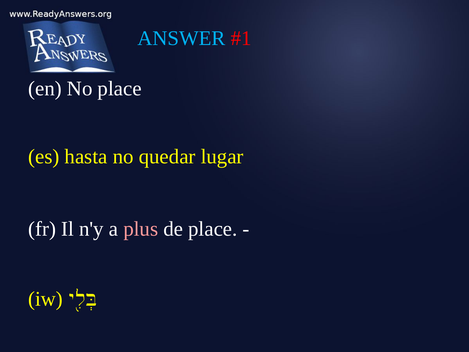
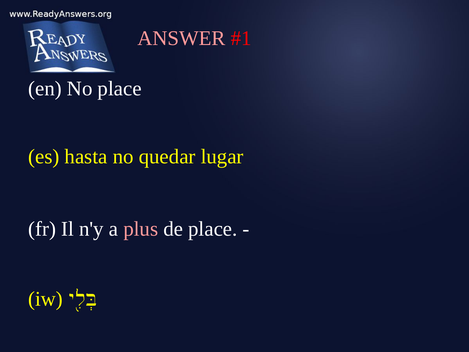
ANSWER colour: light blue -> pink
